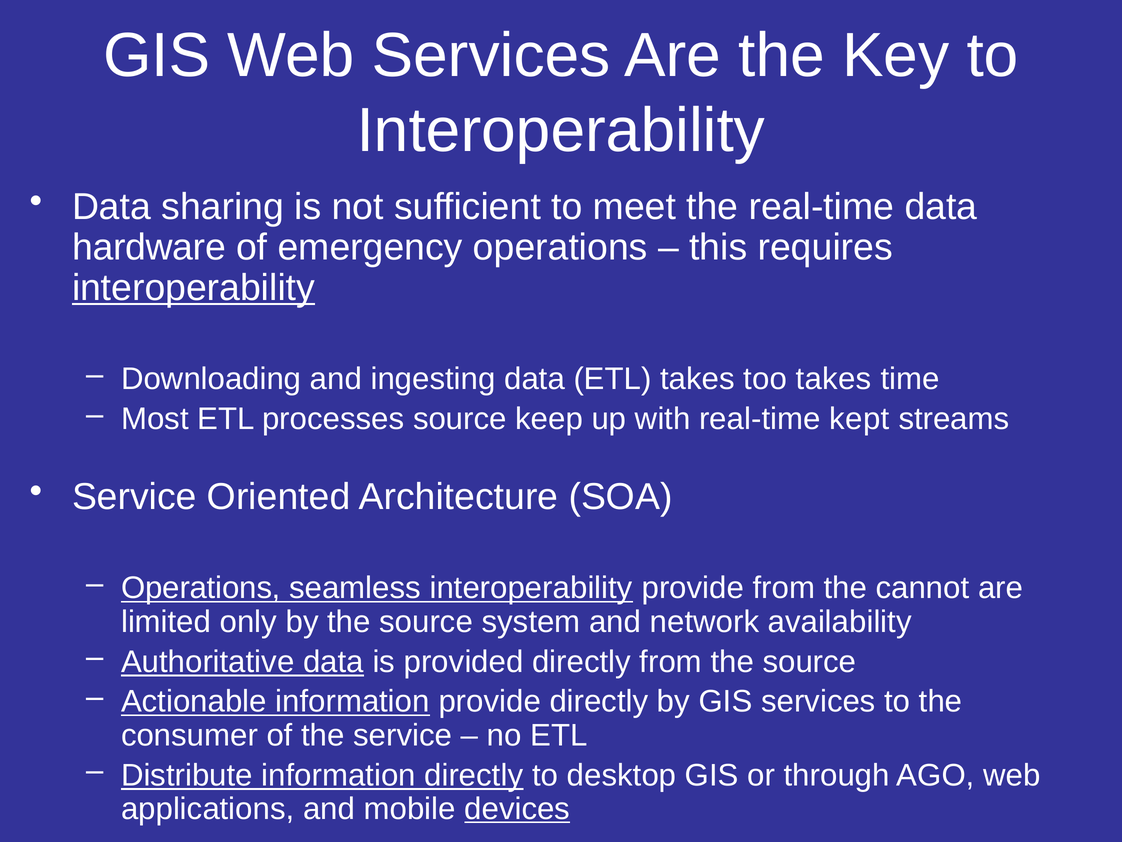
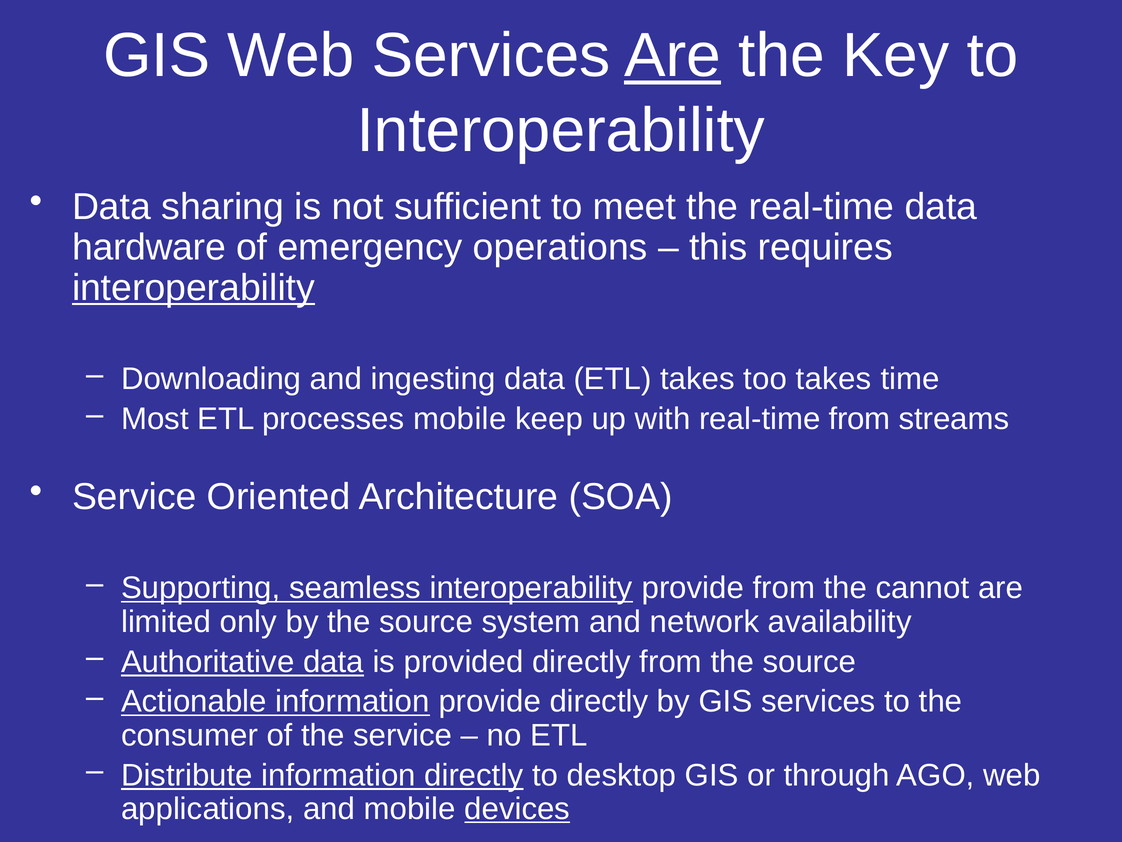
Are at (673, 56) underline: none -> present
processes source: source -> mobile
real-time kept: kept -> from
Operations at (201, 588): Operations -> Supporting
